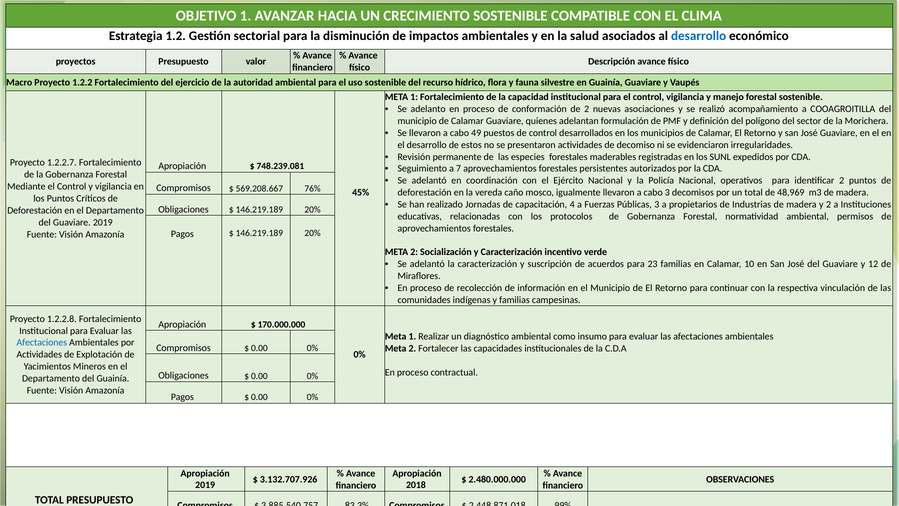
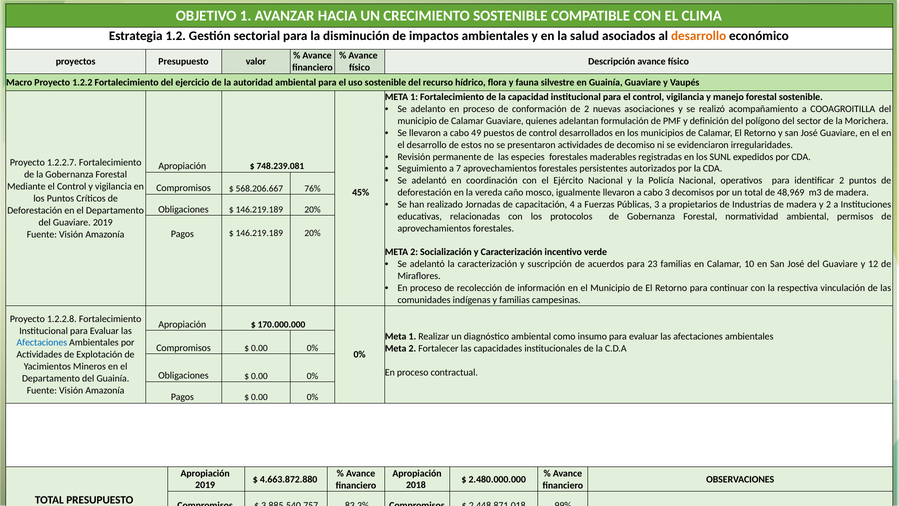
desarrollo at (699, 36) colour: blue -> orange
569.208.667: 569.208.667 -> 568.206.667
3.132.707.926: 3.132.707.926 -> 4.663.872.880
